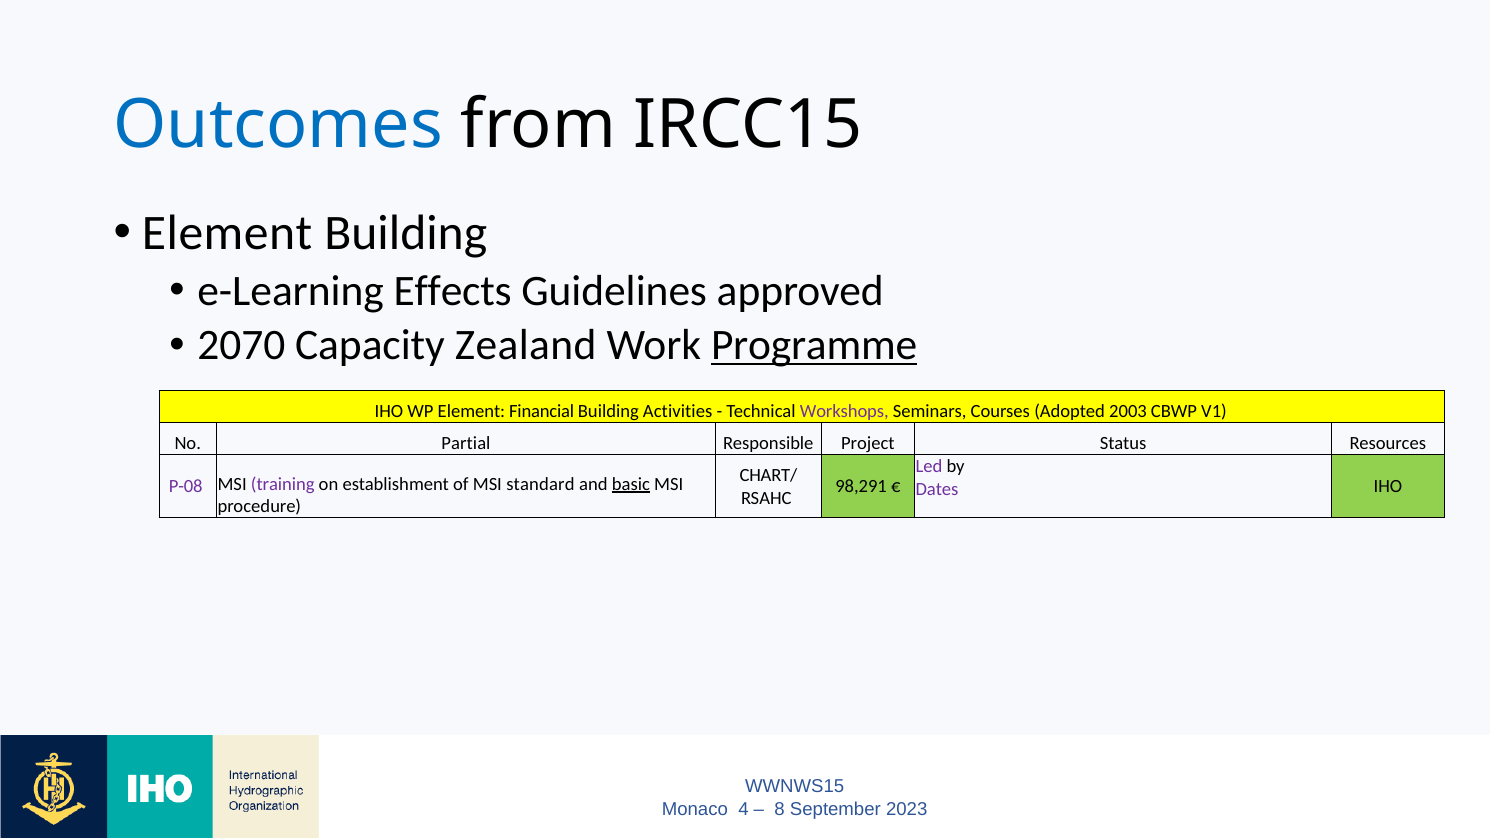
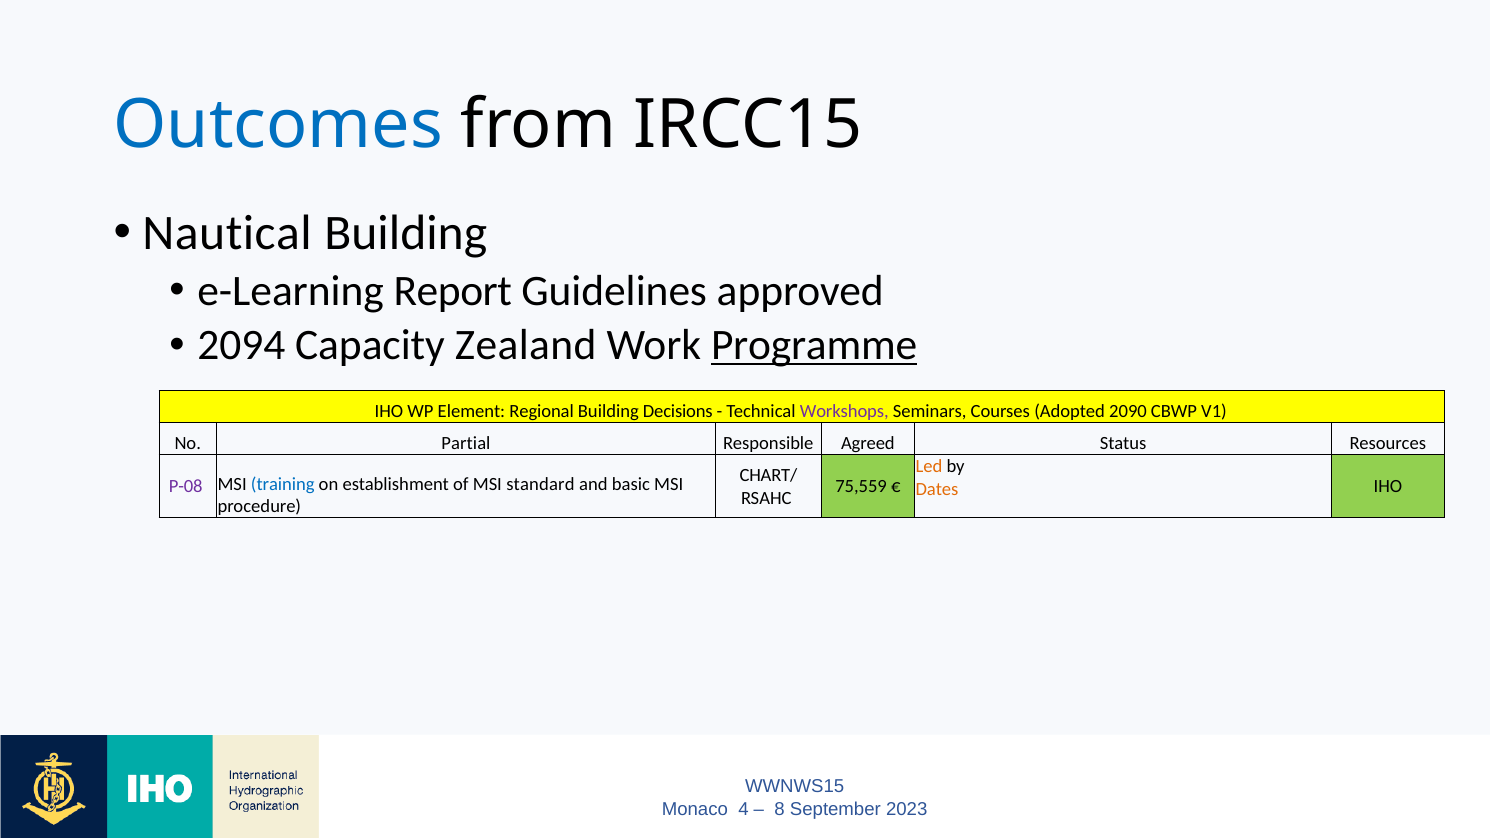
Element at (227, 233): Element -> Nautical
Effects: Effects -> Report
2070: 2070 -> 2094
Financial: Financial -> Regional
Activities: Activities -> Decisions
2003: 2003 -> 2090
Project: Project -> Agreed
Led colour: purple -> orange
training colour: purple -> blue
basic underline: present -> none
98,291: 98,291 -> 75,559
Dates colour: purple -> orange
